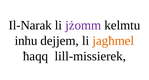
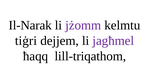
inhu: inhu -> tiġri
jagħmel colour: orange -> purple
lill-missierek: lill-missierek -> lill-triqathom
